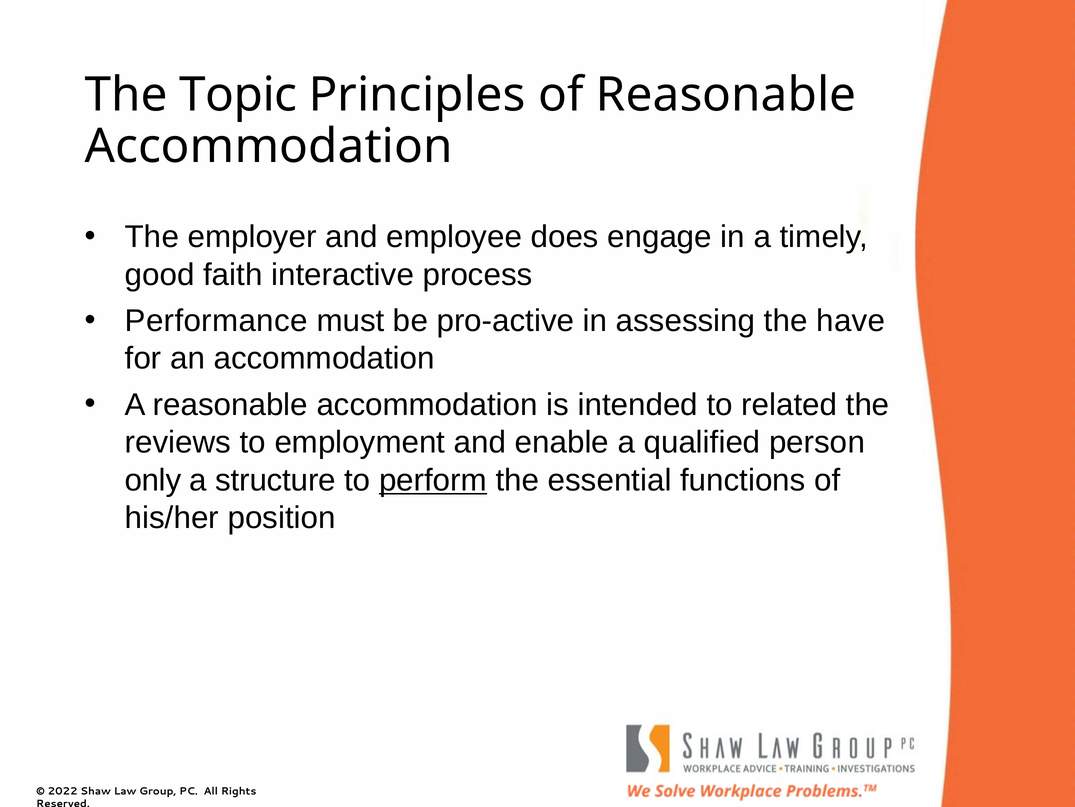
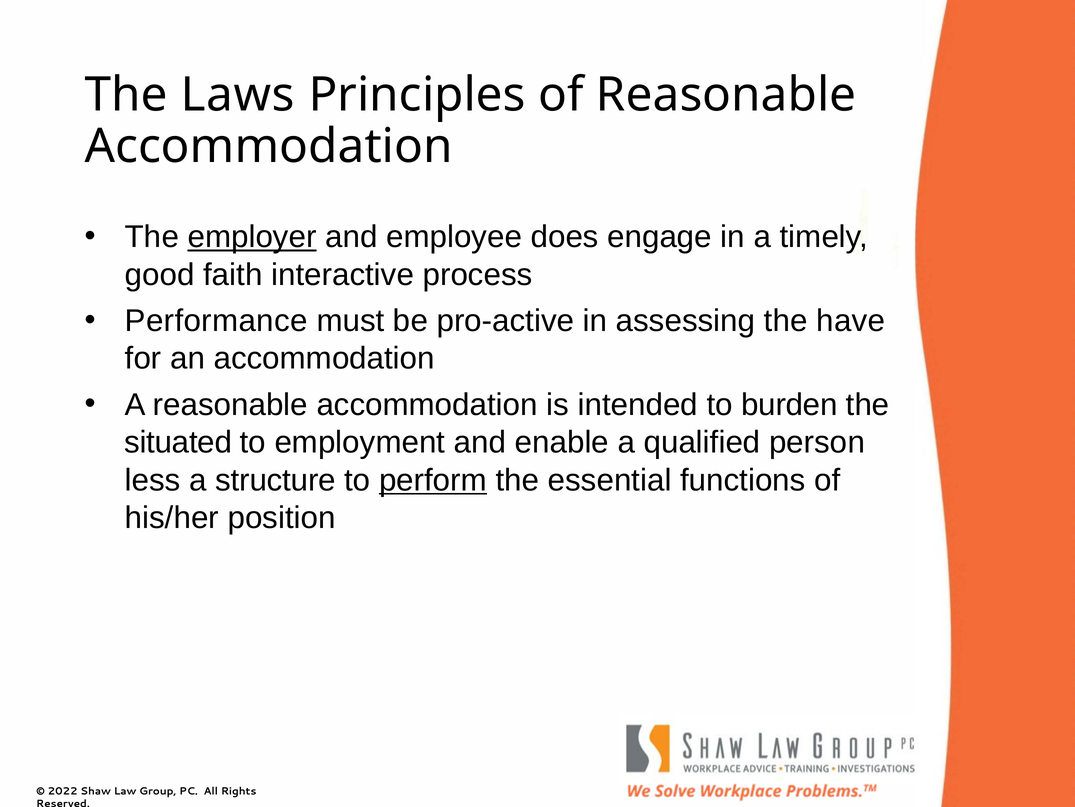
Topic: Topic -> Laws
employer underline: none -> present
related: related -> burden
reviews: reviews -> situated
only: only -> less
